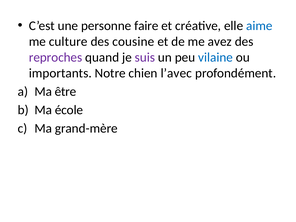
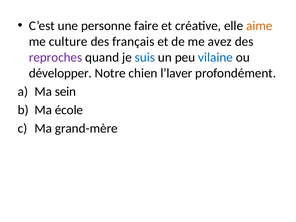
aime colour: blue -> orange
cousine: cousine -> français
suis colour: purple -> blue
importants: importants -> développer
l’avec: l’avec -> l’laver
être: être -> sein
